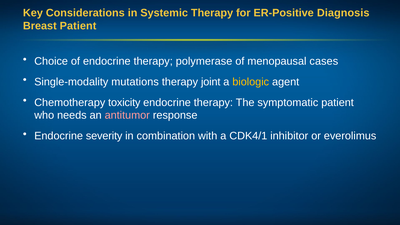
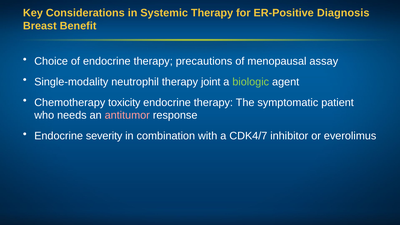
Breast Patient: Patient -> Benefit
polymerase: polymerase -> precautions
cases: cases -> assay
mutations: mutations -> neutrophil
biologic colour: yellow -> light green
CDK4/1: CDK4/1 -> CDK4/7
